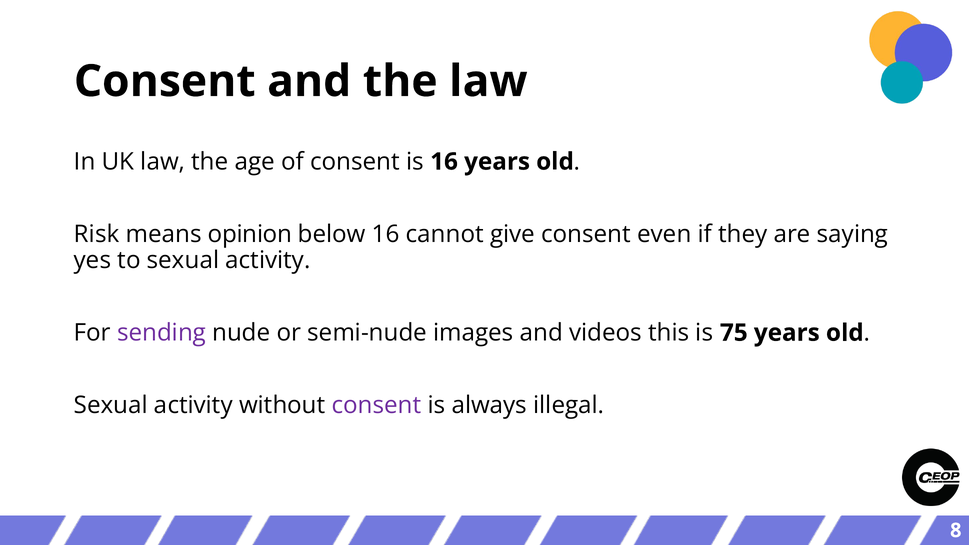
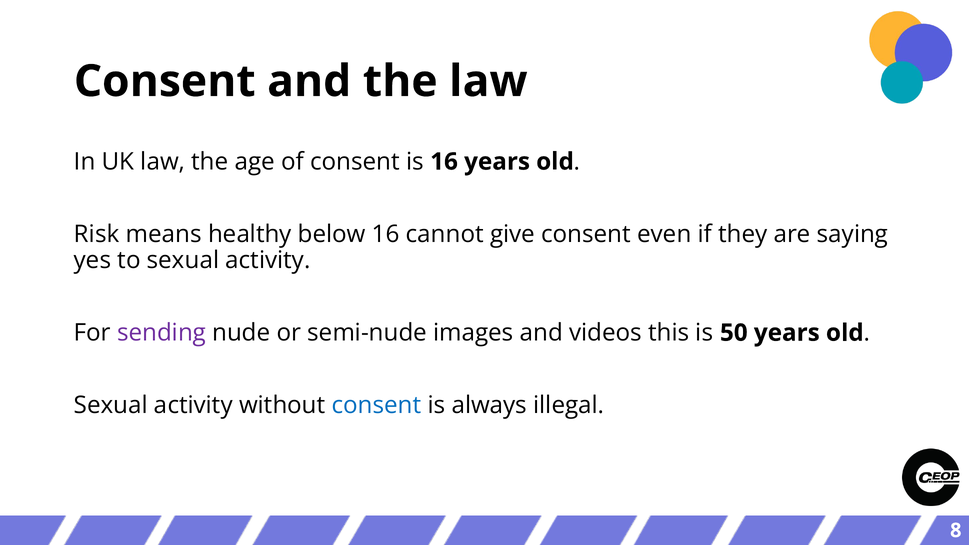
opinion: opinion -> healthy
75: 75 -> 50
consent at (377, 405) colour: purple -> blue
